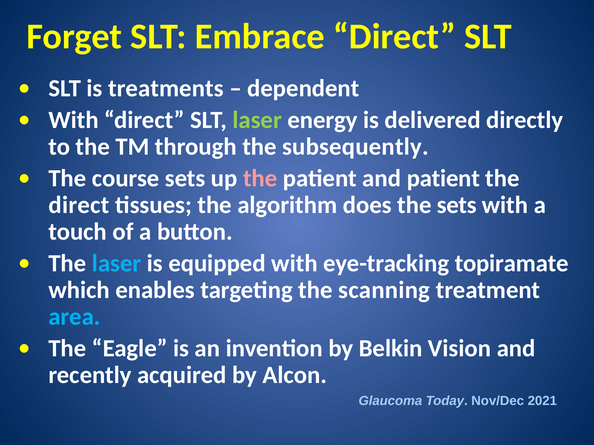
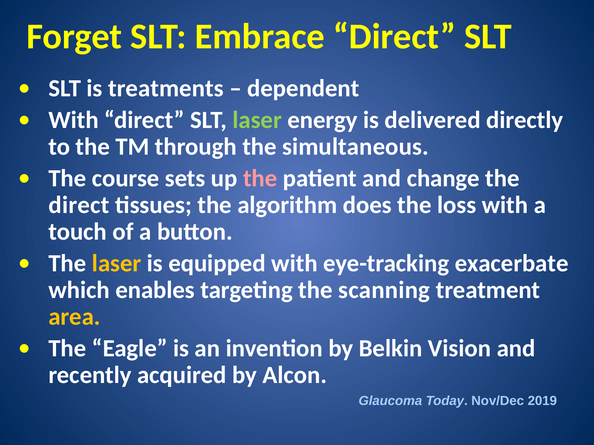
subsequently: subsequently -> simultaneous
and patient: patient -> change
the sets: sets -> loss
laser at (117, 264) colour: light blue -> yellow
topiramate: topiramate -> exacerbate
area colour: light blue -> yellow
2021: 2021 -> 2019
